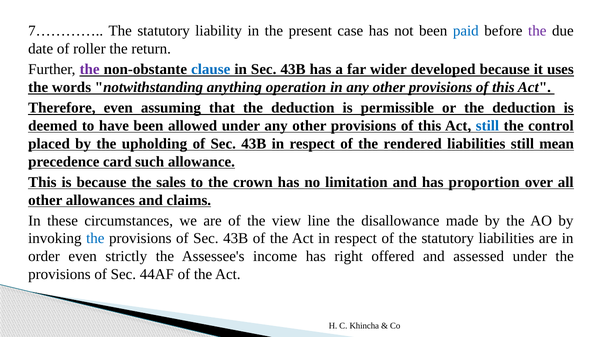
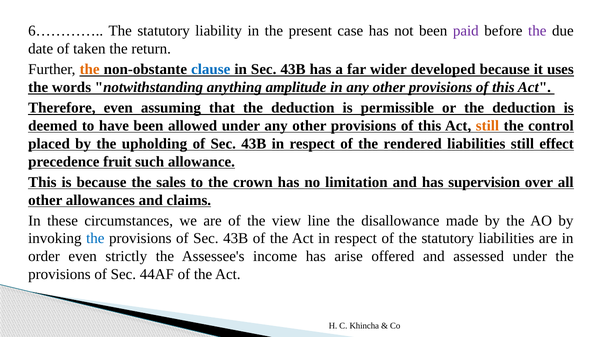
7…………: 7………… -> 6…………
paid colour: blue -> purple
roller: roller -> taken
the at (90, 69) colour: purple -> orange
operation: operation -> amplitude
still at (487, 126) colour: blue -> orange
mean: mean -> effect
card: card -> fruit
proportion: proportion -> supervision
right: right -> arise
